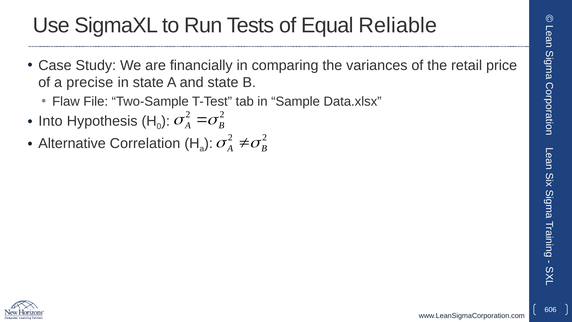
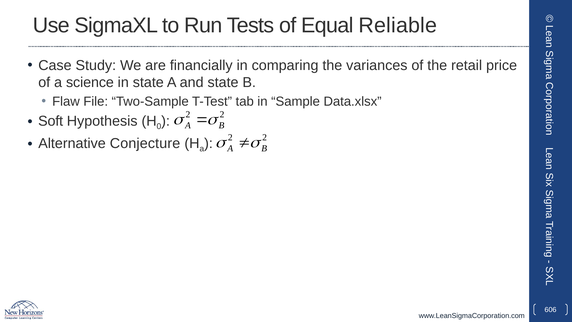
precise: precise -> science
Into: Into -> Soft
Correlation: Correlation -> Conjecture
